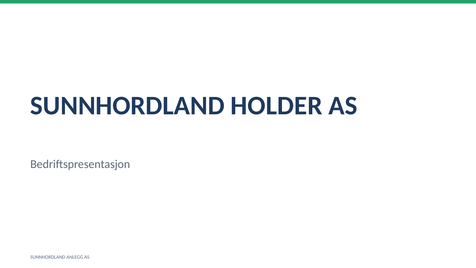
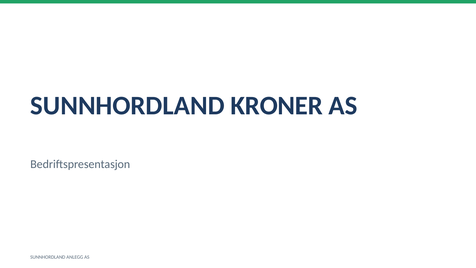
HOLDER: HOLDER -> KRONER
